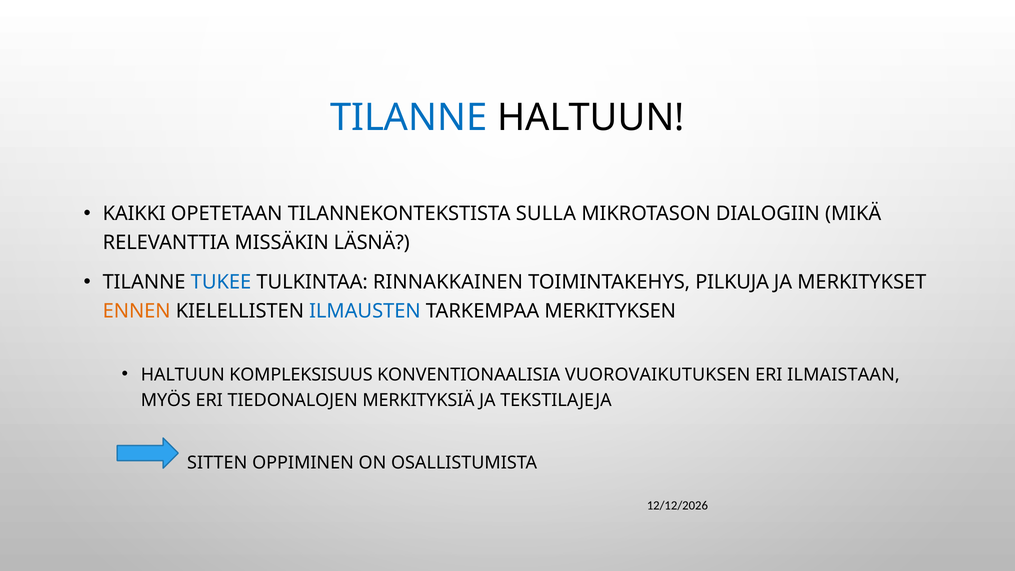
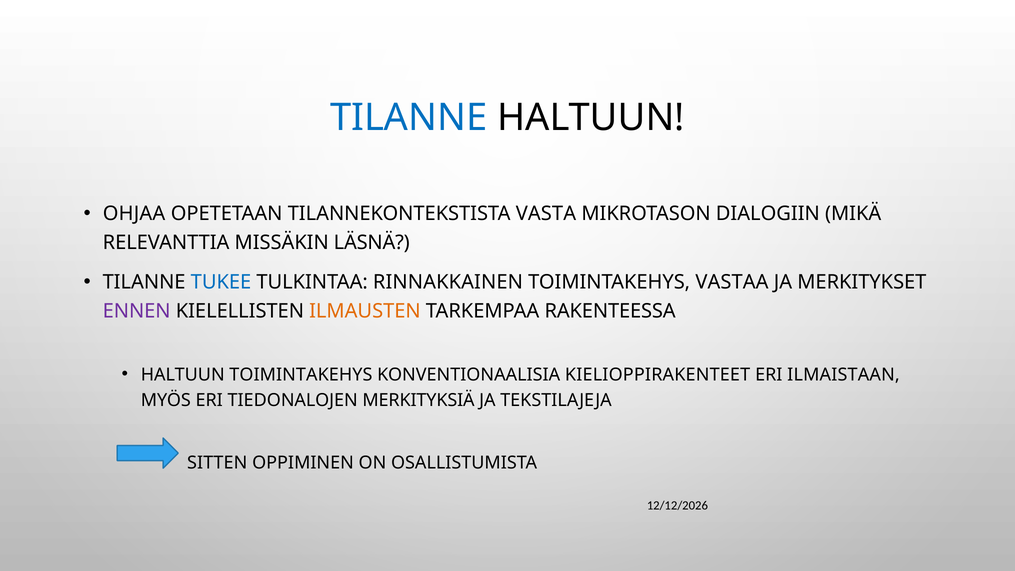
KAIKKI: KAIKKI -> OHJAA
SULLA: SULLA -> VASTA
PILKUJA: PILKUJA -> VASTAA
ENNEN colour: orange -> purple
ILMAUSTEN colour: blue -> orange
MERKITYKSEN: MERKITYKSEN -> RAKENTEESSA
HALTUUN KOMPLEKSISUUS: KOMPLEKSISUUS -> TOIMINTAKEHYS
VUOROVAIKUTUKSEN: VUOROVAIKUTUKSEN -> KIELIOPPIRAKENTEET
